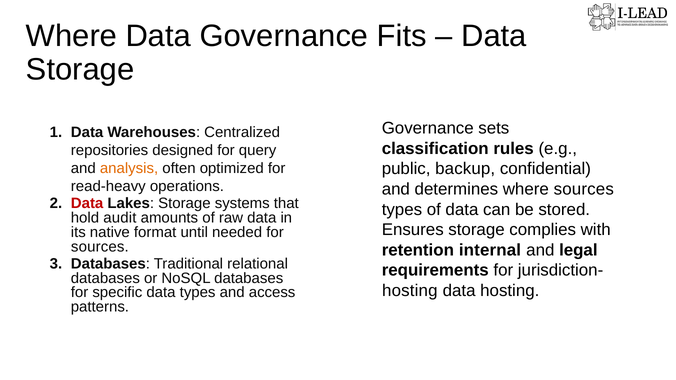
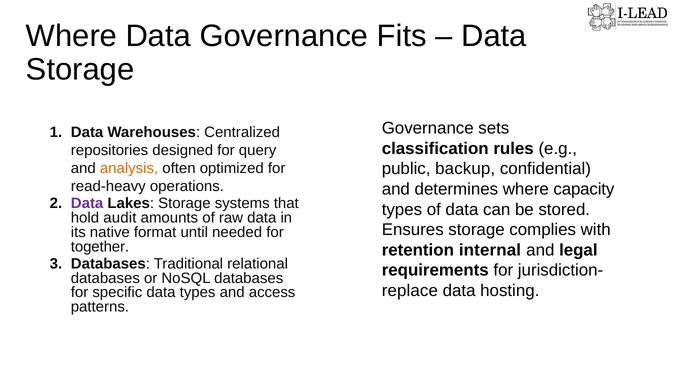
where sources: sources -> capacity
Data at (87, 204) colour: red -> purple
sources at (100, 247): sources -> together
hosting at (410, 291): hosting -> replace
